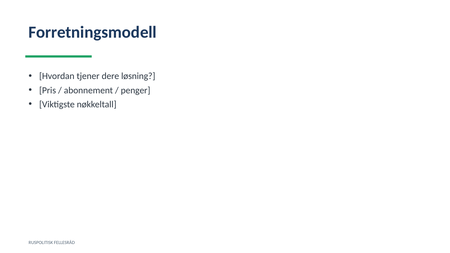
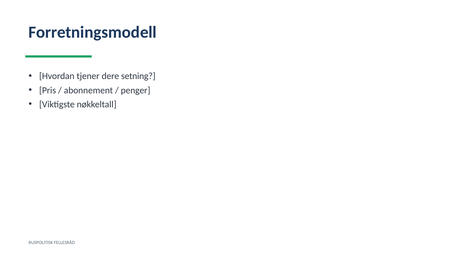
løsning: løsning -> setning
